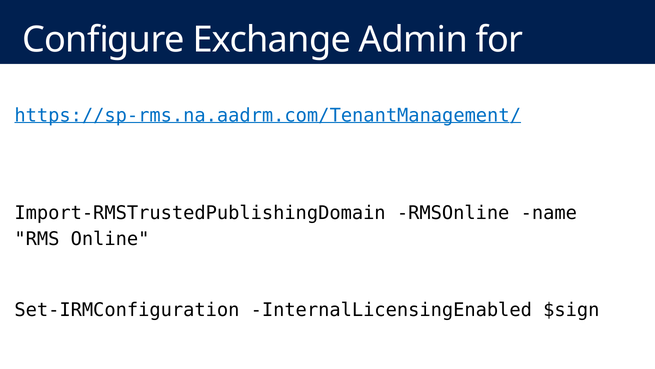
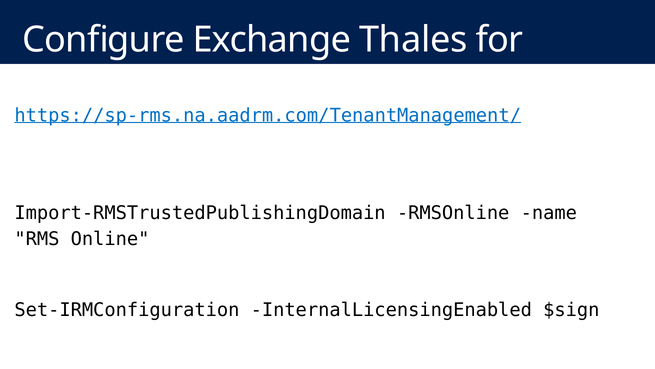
Admin: Admin -> Thales
